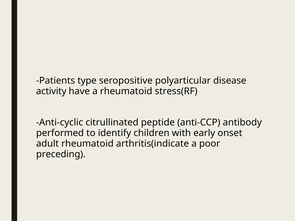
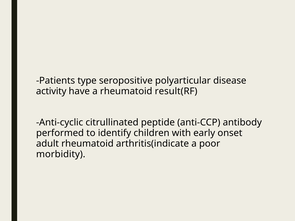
stress(RF: stress(RF -> result(RF
preceding: preceding -> morbidity
